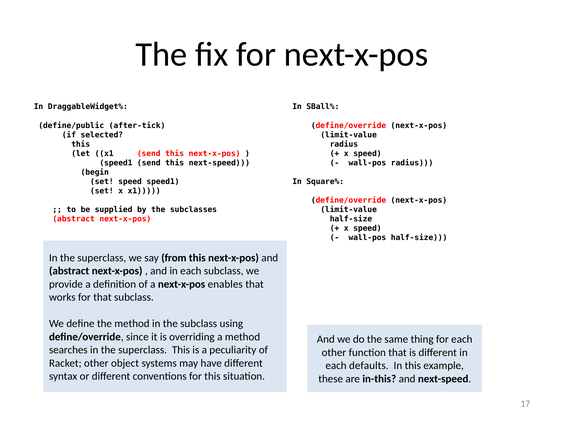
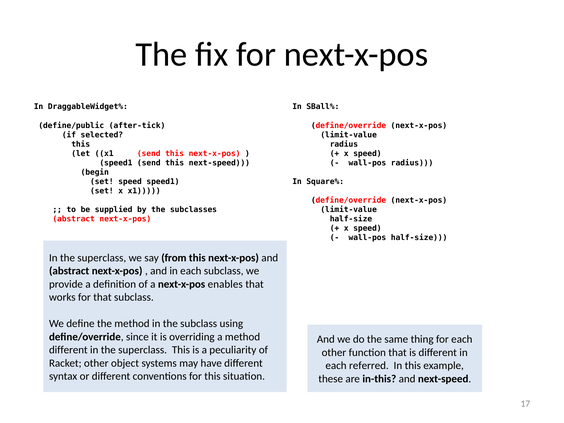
searches at (68, 350): searches -> different
defaults: defaults -> referred
